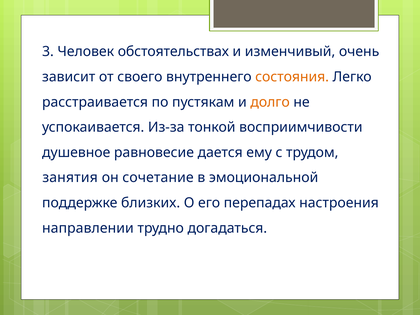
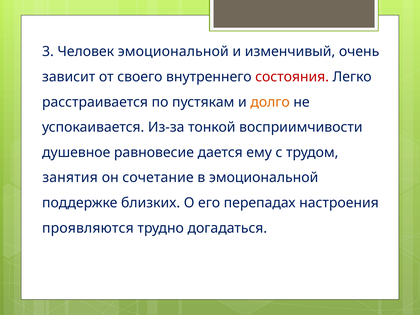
Человек обстоятельствах: обстоятельствах -> эмоциональной
состояния colour: orange -> red
направлении: направлении -> проявляются
